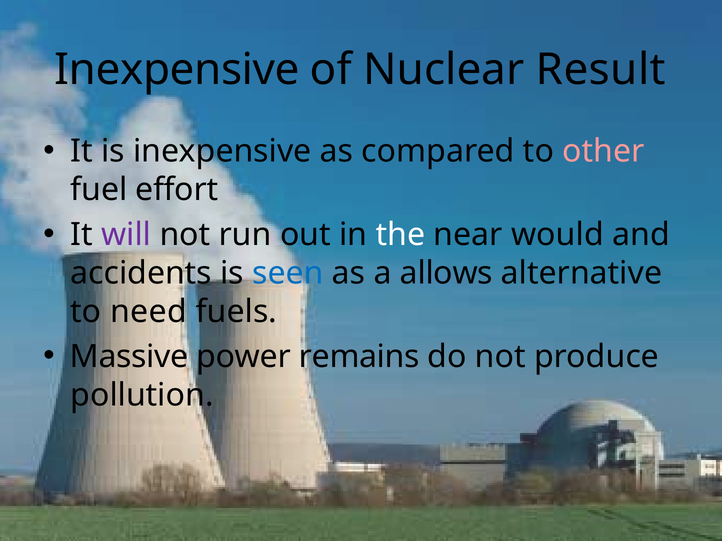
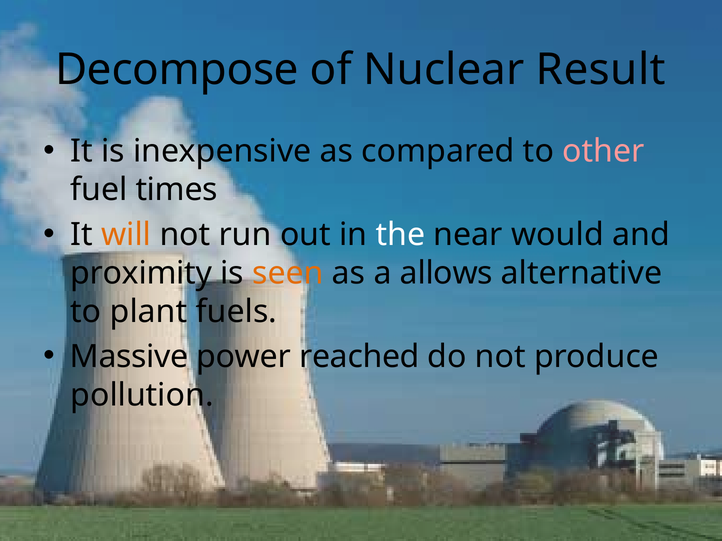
Inexpensive at (177, 70): Inexpensive -> Decompose
effort: effort -> times
will colour: purple -> orange
accidents: accidents -> proximity
seen colour: blue -> orange
need: need -> plant
remains: remains -> reached
